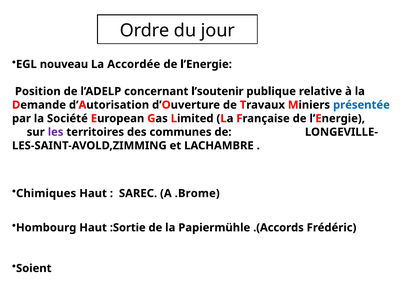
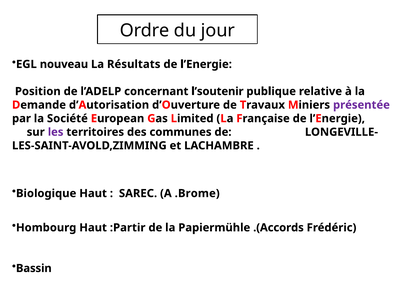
Accordée: Accordée -> Résultats
présentée colour: blue -> purple
Chimiques: Chimiques -> Biologique
:Sortie: :Sortie -> :Partir
Soient: Soient -> Bassin
